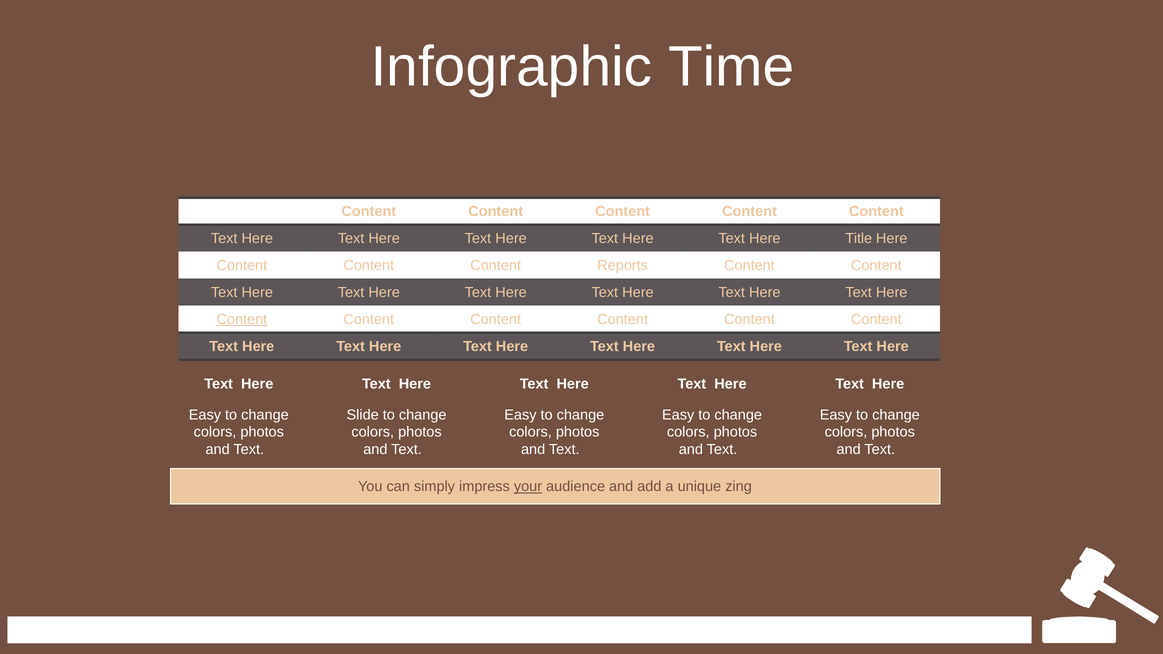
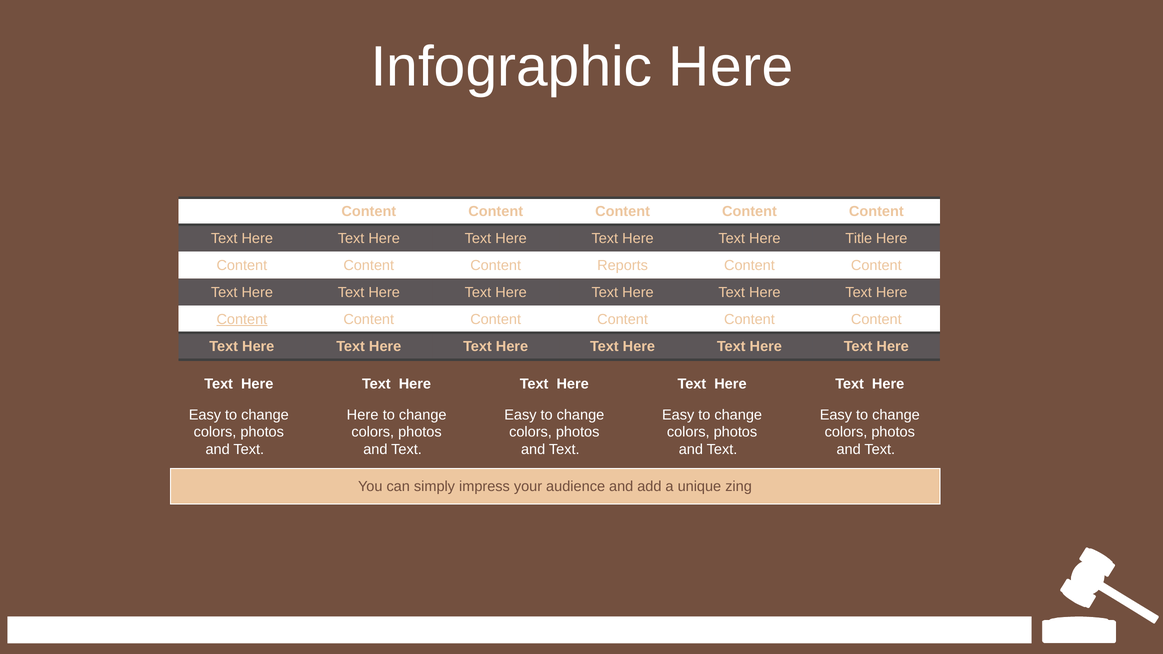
Infographic Time: Time -> Here
Slide at (363, 415): Slide -> Here
your underline: present -> none
